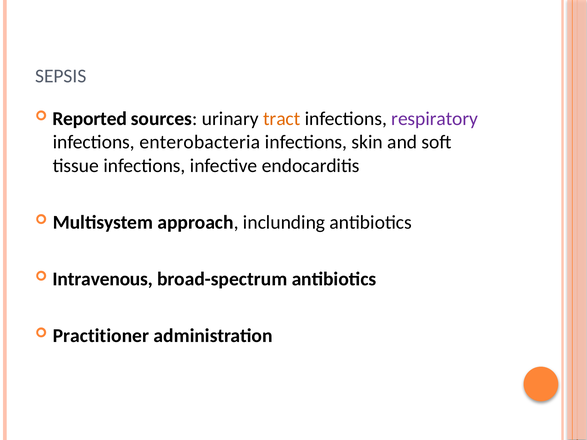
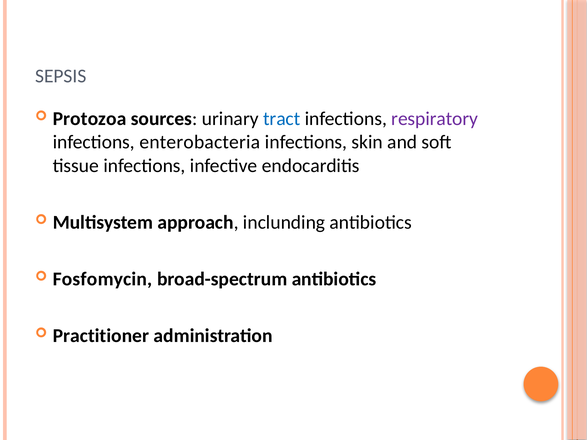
Reported: Reported -> Protozoa
tract colour: orange -> blue
Intravenous: Intravenous -> Fosfomycin
